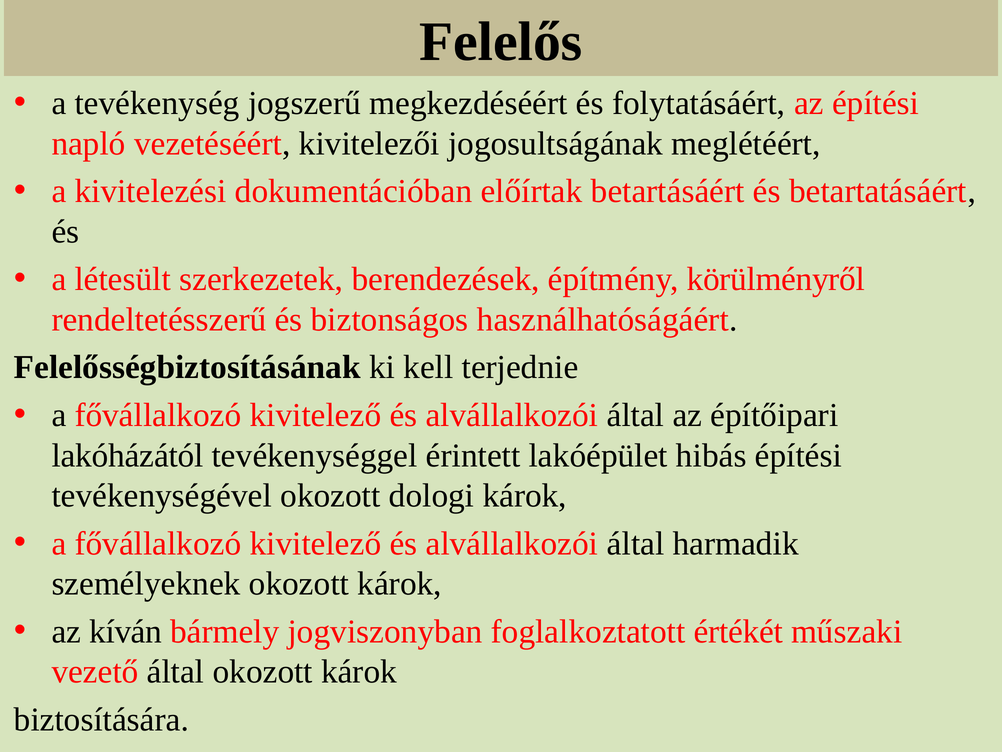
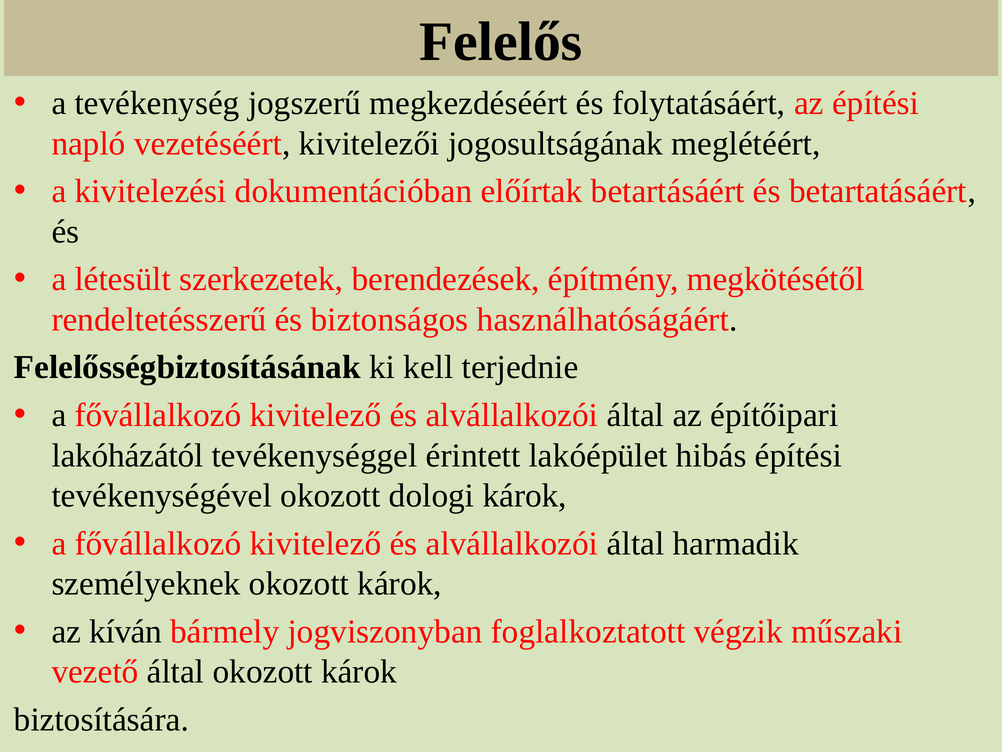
körülményről: körülményről -> megkötésétől
értékét: értékét -> végzik
